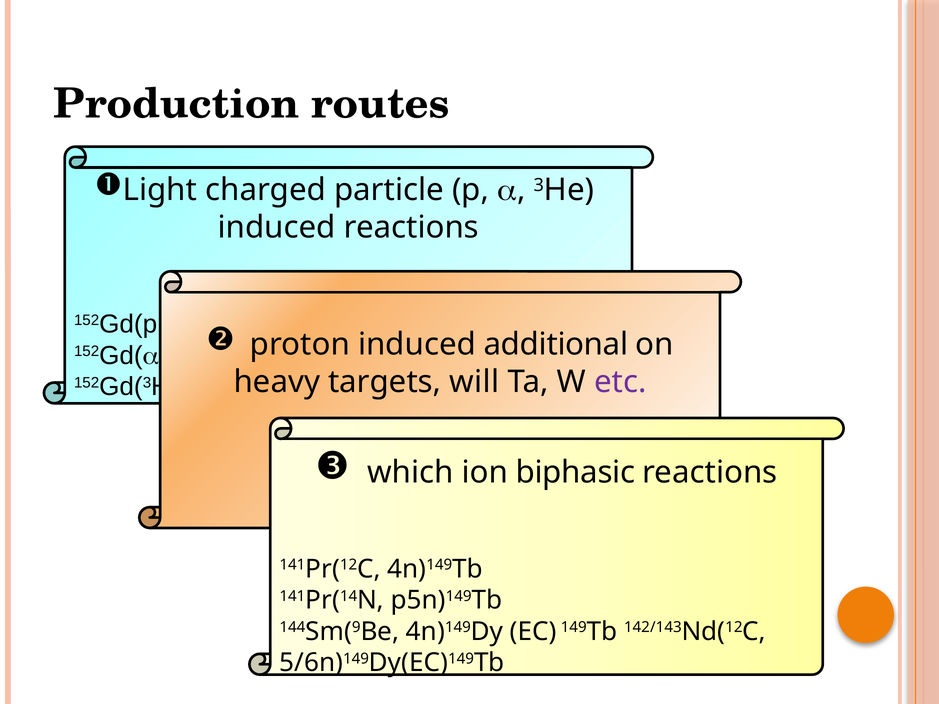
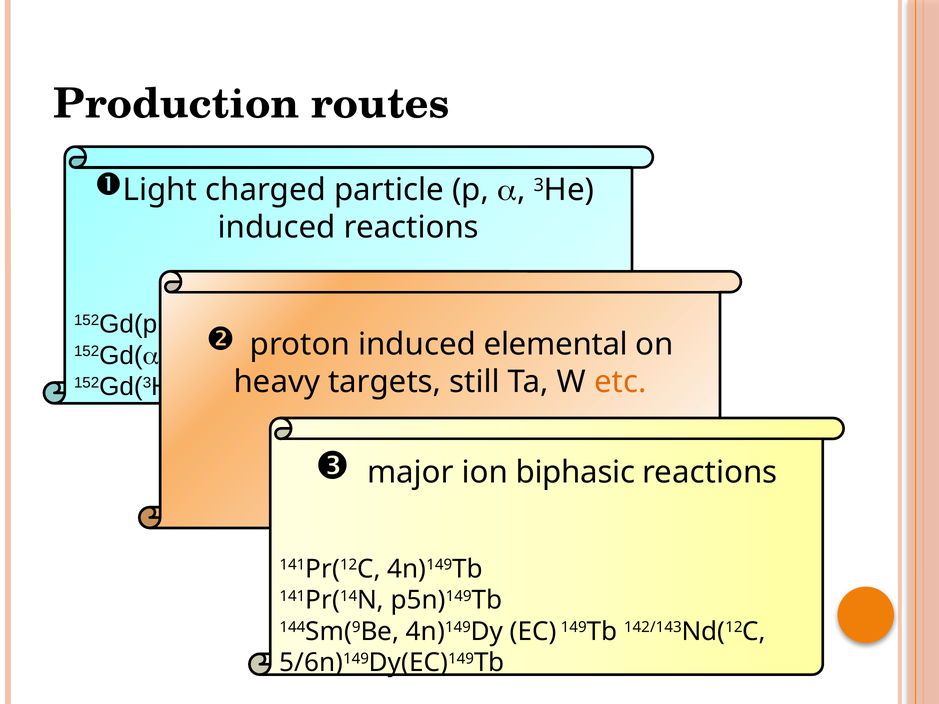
additional: additional -> elemental
will: will -> still
etc colour: purple -> orange
which: which -> major
